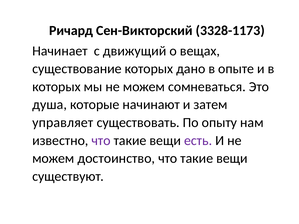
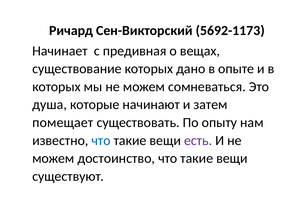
3328-1173: 3328-1173 -> 5692-1173
движущий: движущий -> предивная
управляет: управляет -> помещает
что at (101, 141) colour: purple -> blue
